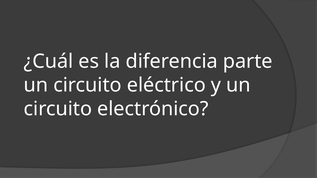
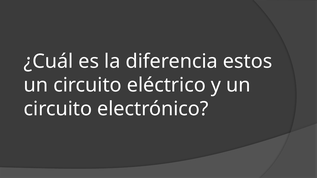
parte: parte -> estos
